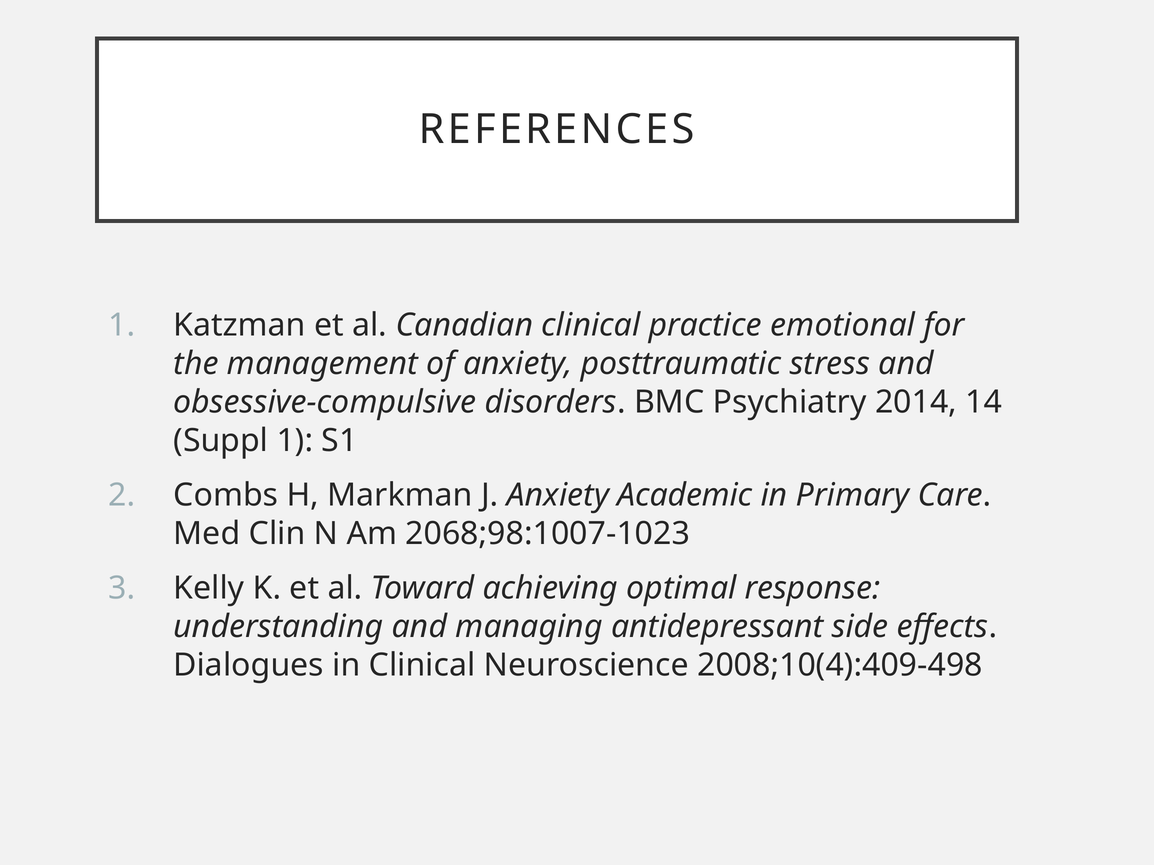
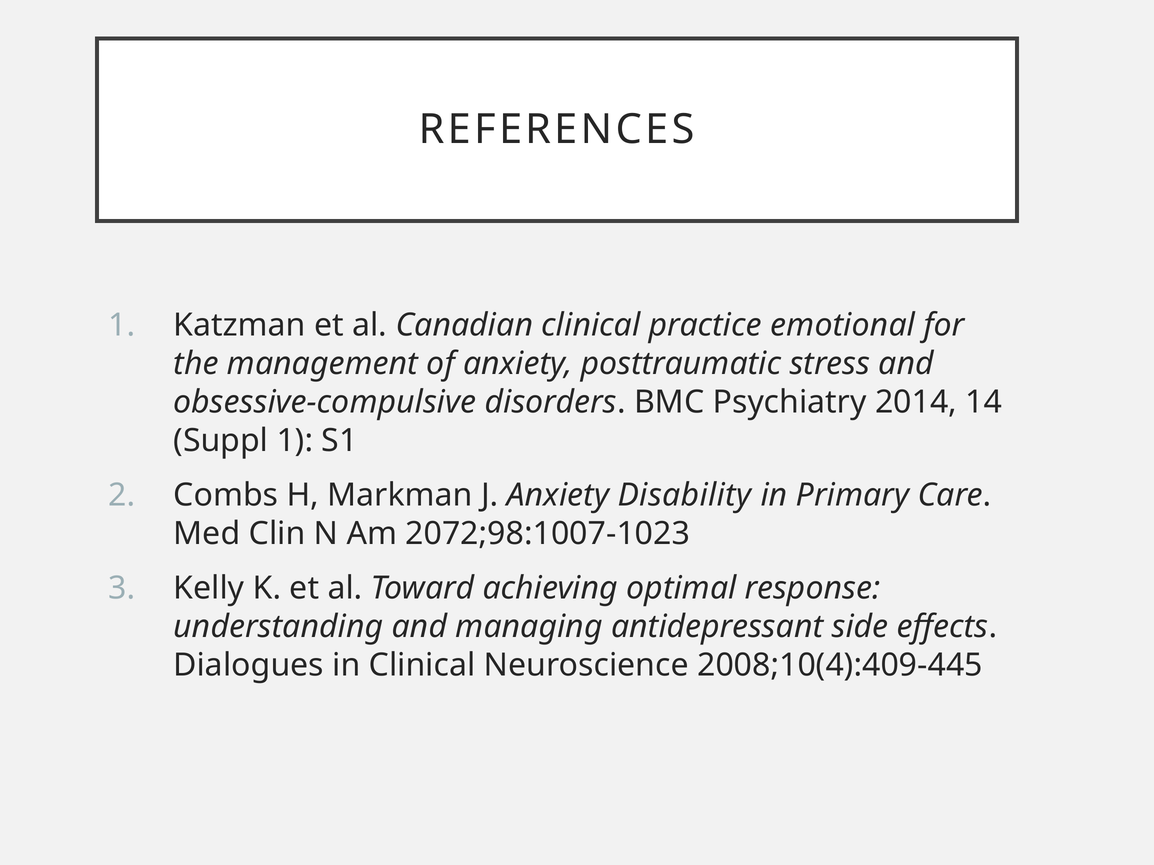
Academic: Academic -> Disability
2068;98:1007-1023: 2068;98:1007-1023 -> 2072;98:1007-1023
2008;10(4):409-498: 2008;10(4):409-498 -> 2008;10(4):409-445
